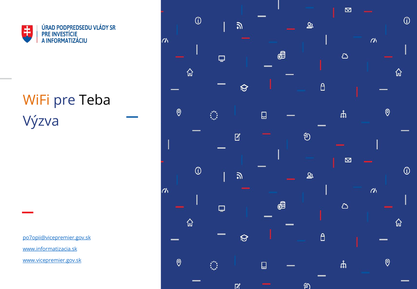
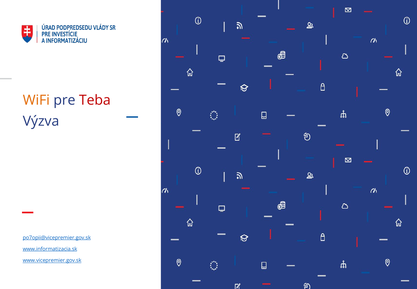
Teba colour: black -> red
